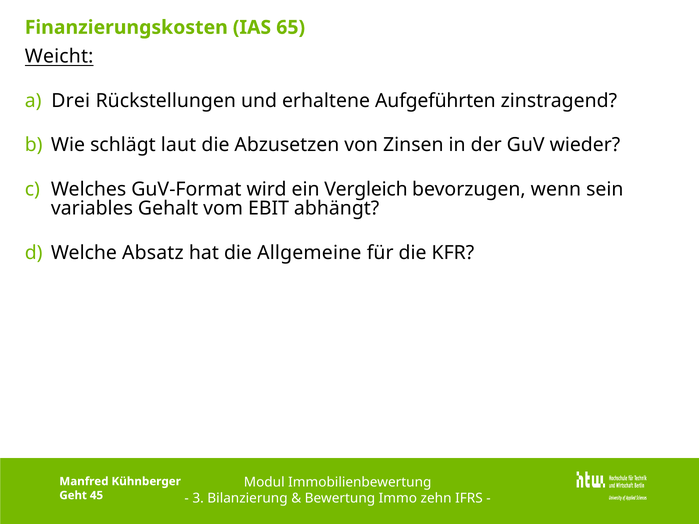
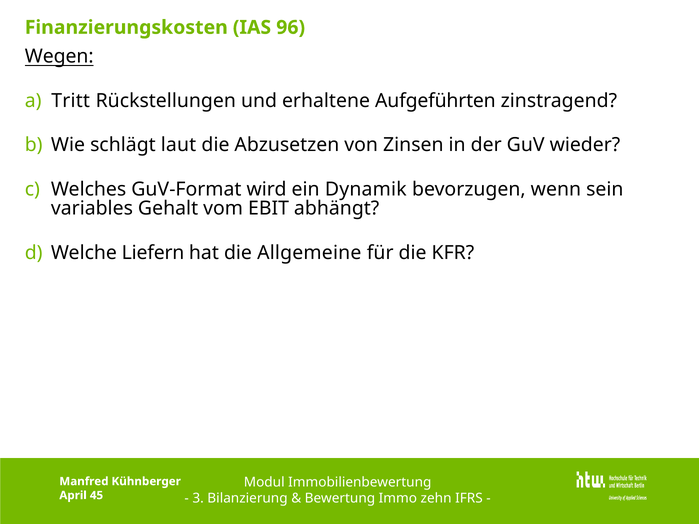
65: 65 -> 96
Weicht: Weicht -> Wegen
Drei: Drei -> Tritt
Vergleich: Vergleich -> Dynamik
Absatz: Absatz -> Liefern
Geht: Geht -> April
